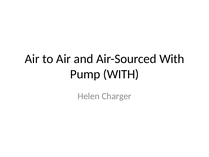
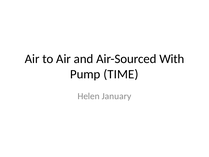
Pump WITH: WITH -> TIME
Charger: Charger -> January
